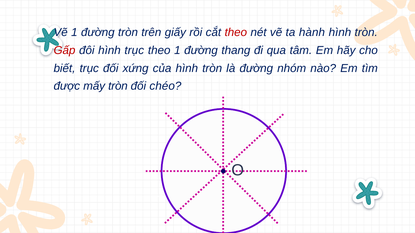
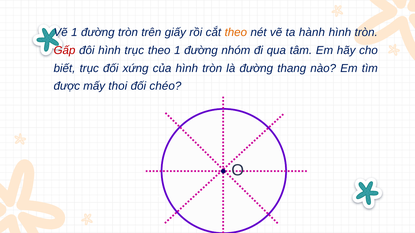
theo at (236, 32) colour: red -> orange
thang: thang -> nhóm
nhóm: nhóm -> thang
mấy tròn: tròn -> thoi
